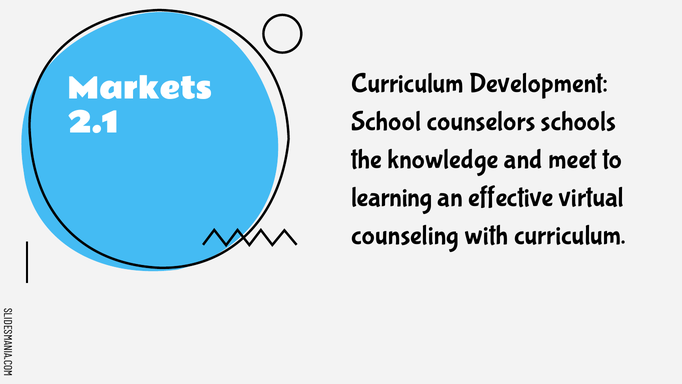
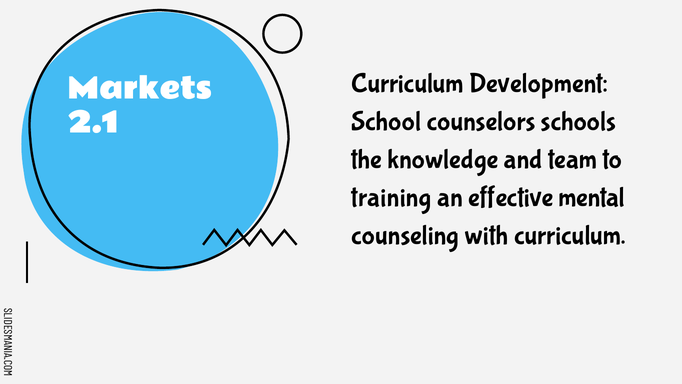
meet: meet -> team
learning: learning -> training
virtual: virtual -> mental
